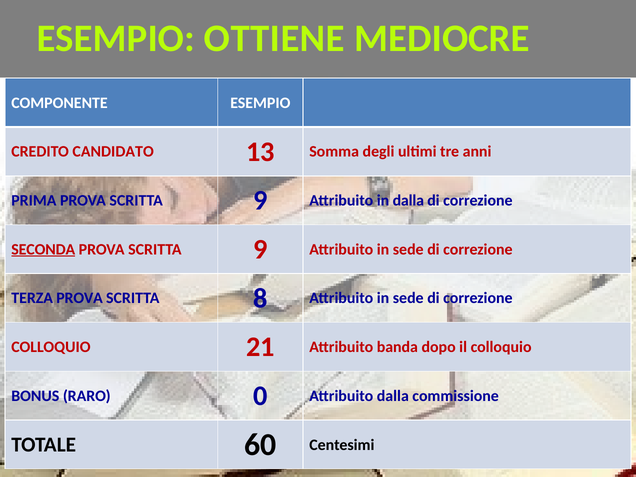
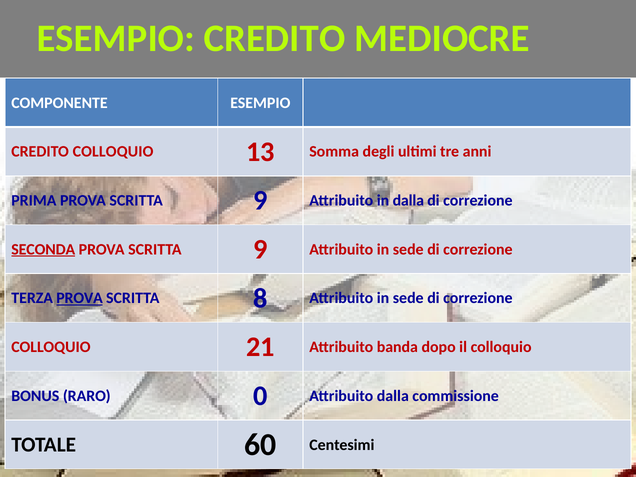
OTTIENE at (274, 38): OTTIENE -> CREDITO
CREDITO CANDIDATO: CANDIDATO -> COLLOQUIO
PROVA at (80, 298) underline: none -> present
